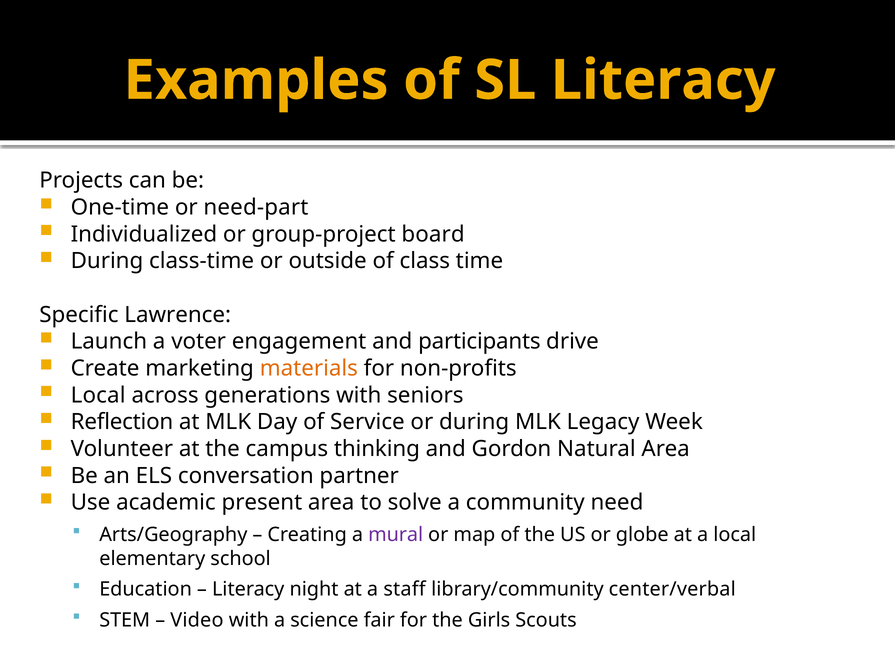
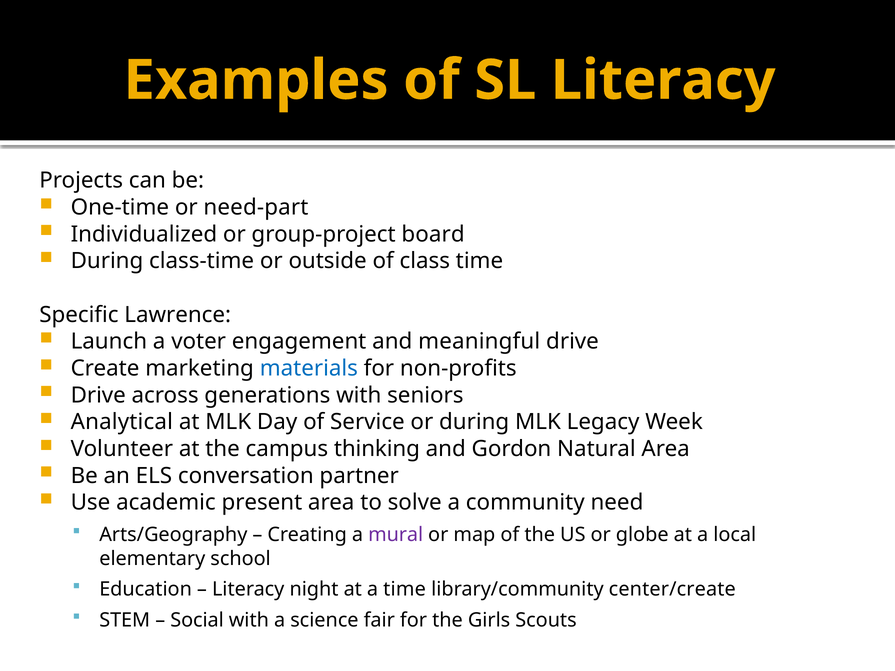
participants: participants -> meaningful
materials colour: orange -> blue
Local at (98, 395): Local -> Drive
Reflection: Reflection -> Analytical
a staff: staff -> time
center/verbal: center/verbal -> center/create
Video: Video -> Social
